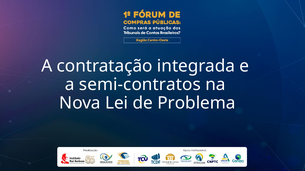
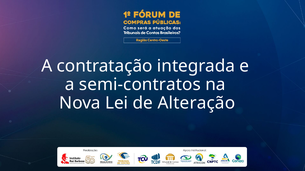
Problema: Problema -> Alteração
